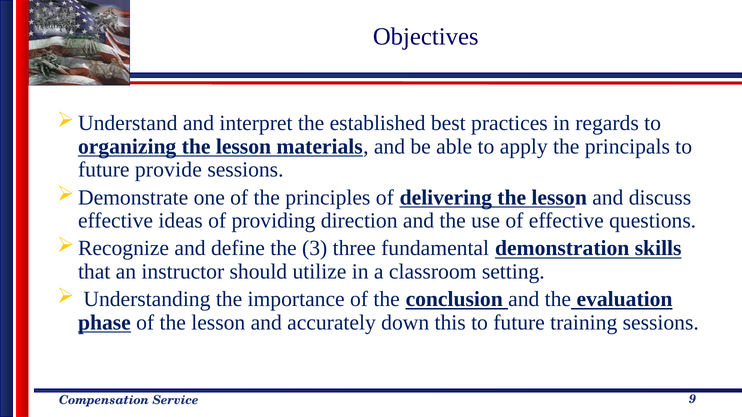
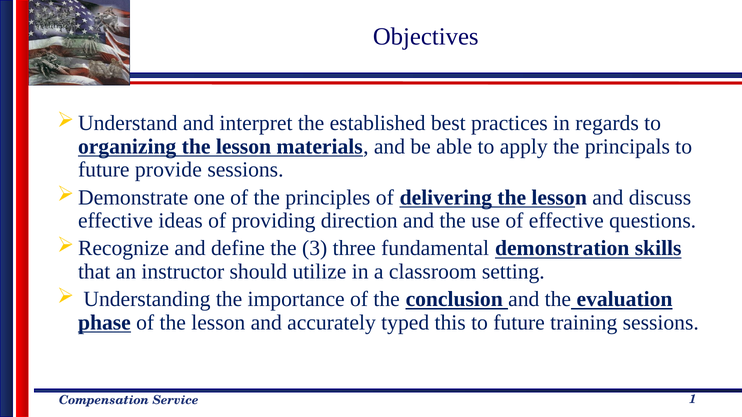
down: down -> typed
9: 9 -> 1
